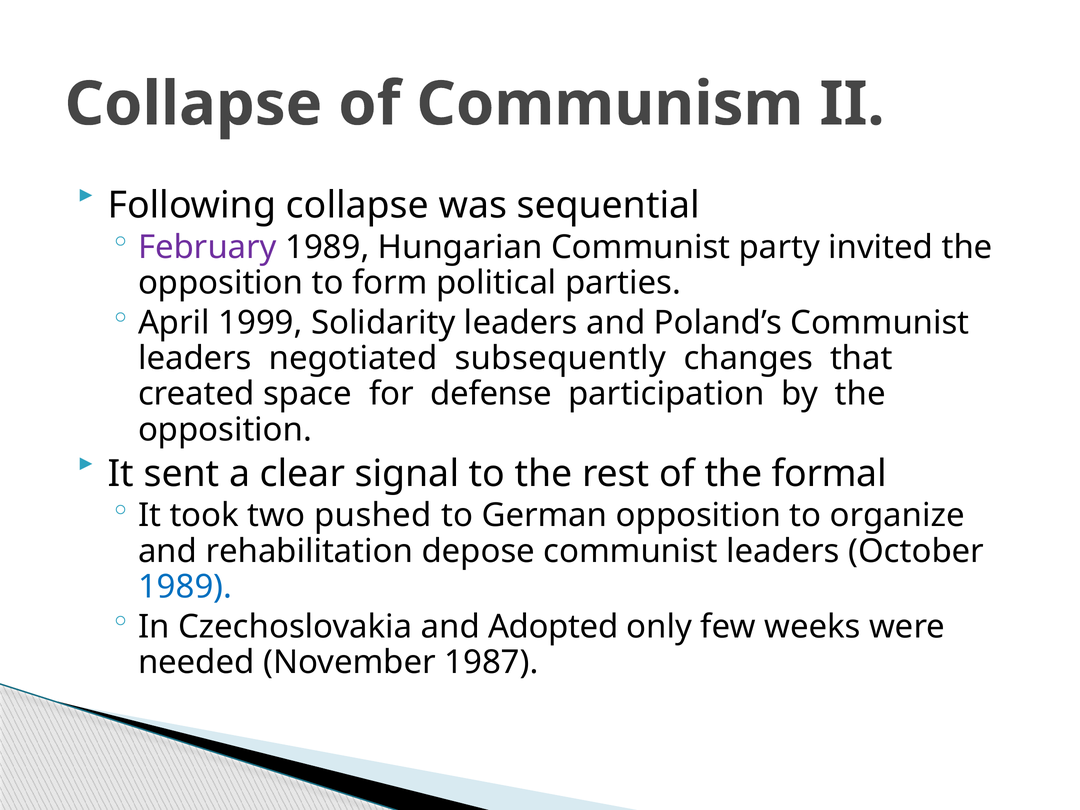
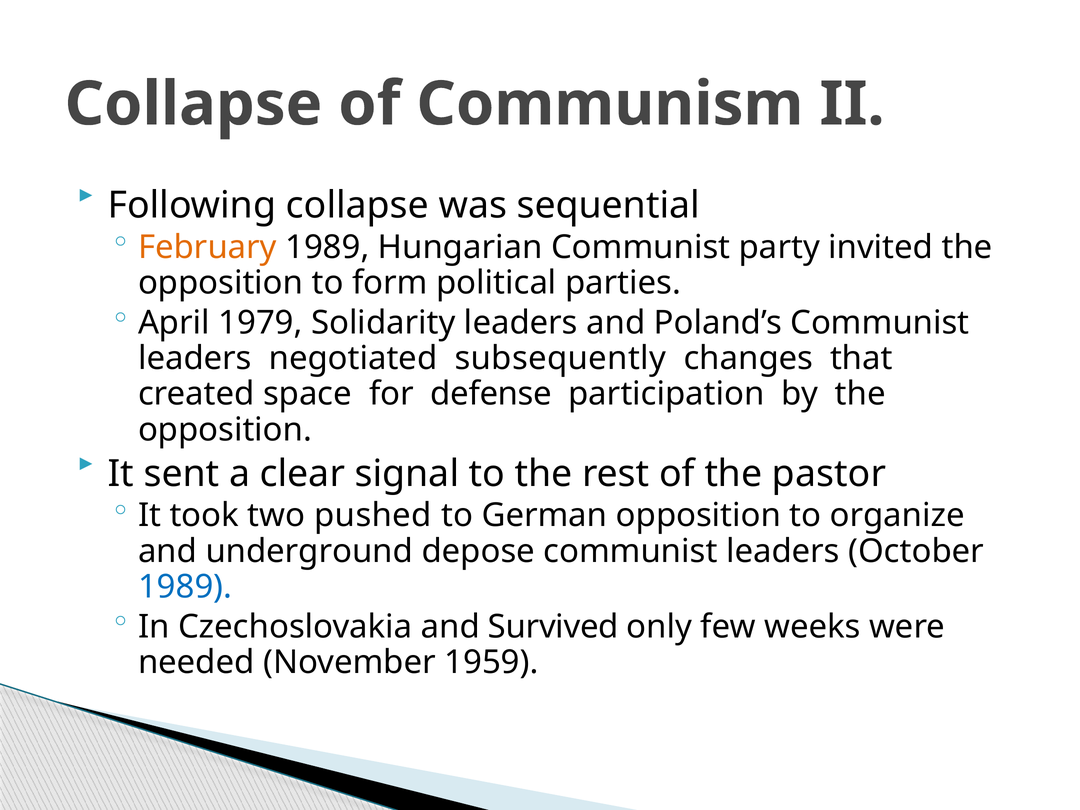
February colour: purple -> orange
1999: 1999 -> 1979
formal: formal -> pastor
rehabilitation: rehabilitation -> underground
Adopted: Adopted -> Survived
1987: 1987 -> 1959
